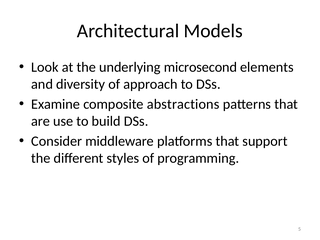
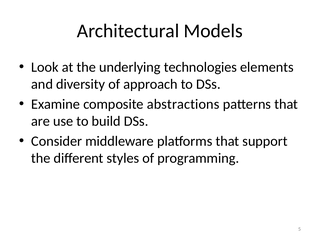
microsecond: microsecond -> technologies
